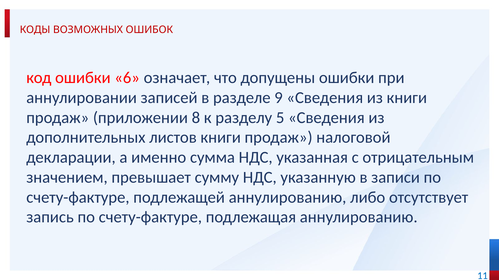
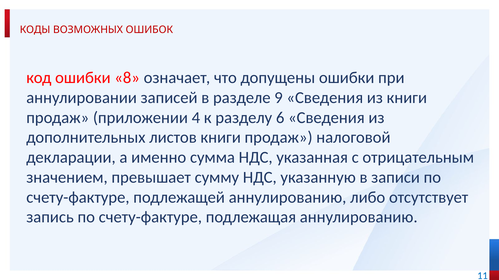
6: 6 -> 8
8: 8 -> 4
5: 5 -> 6
